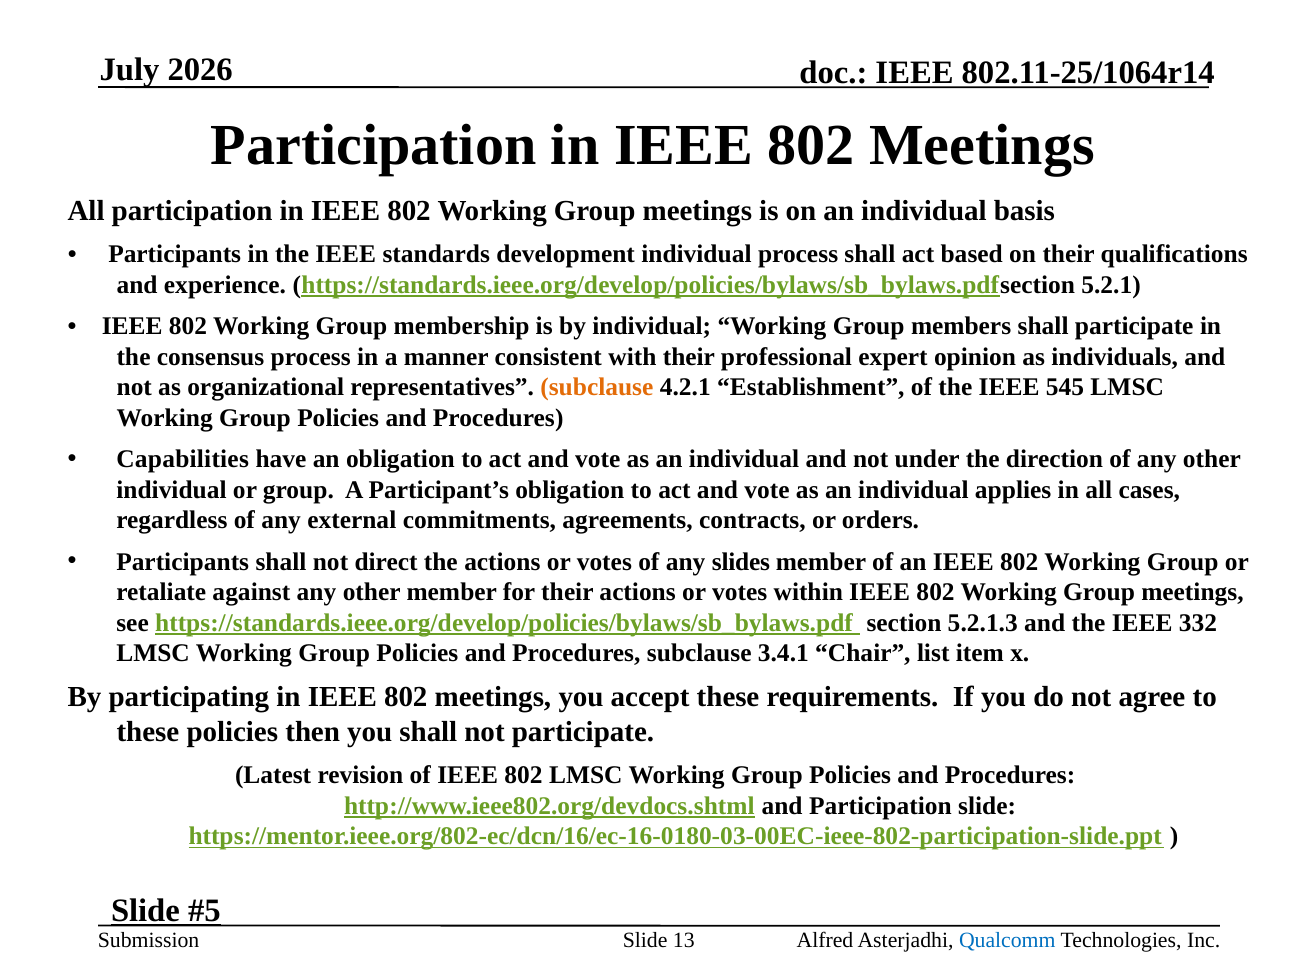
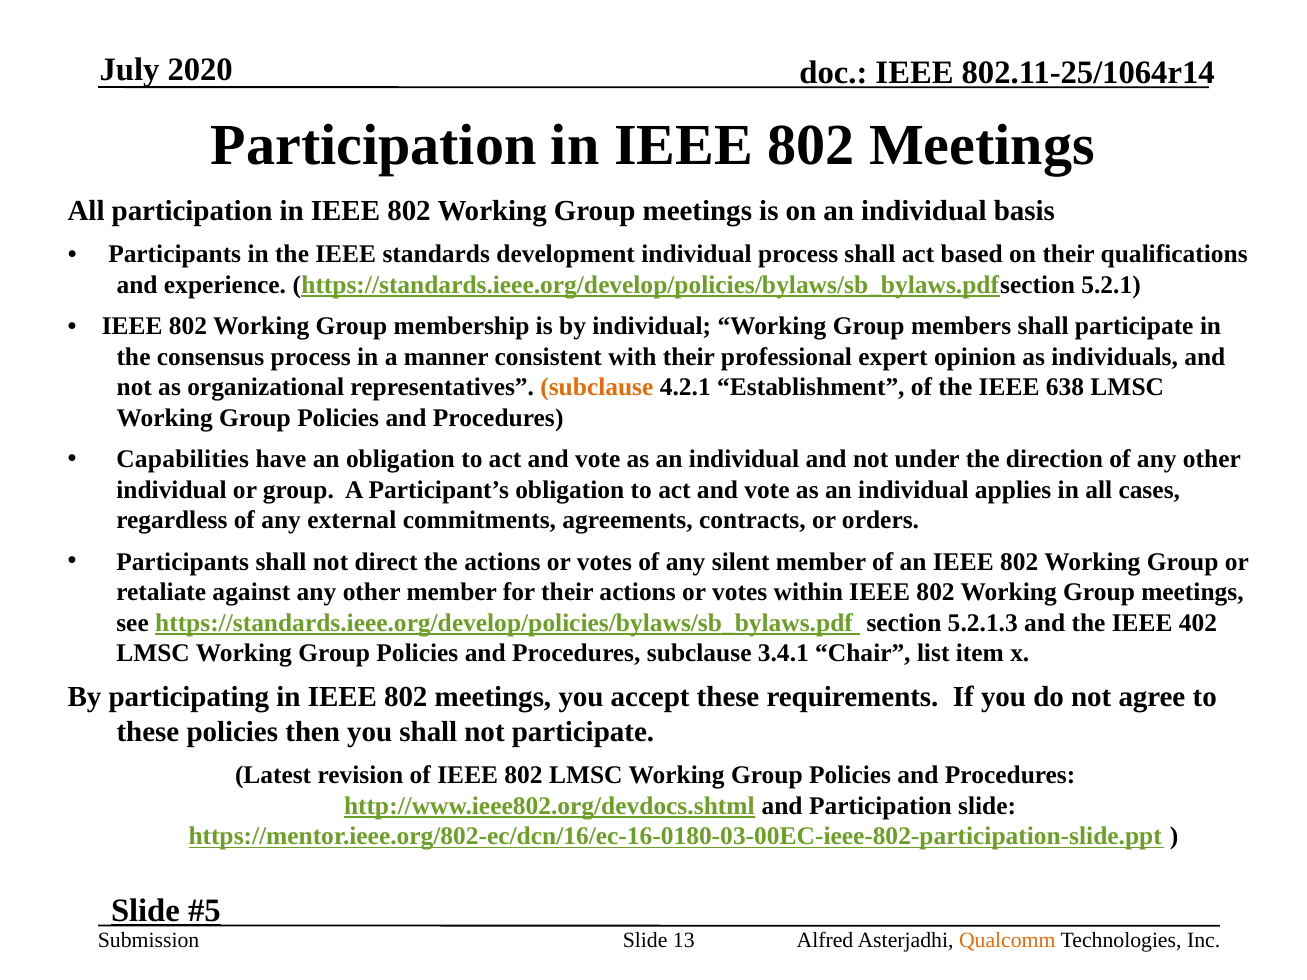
2026: 2026 -> 2020
545: 545 -> 638
slides: slides -> silent
332: 332 -> 402
Qualcomm colour: blue -> orange
